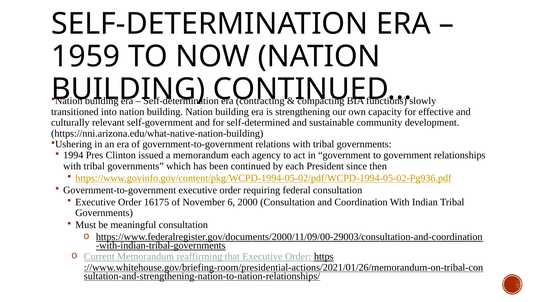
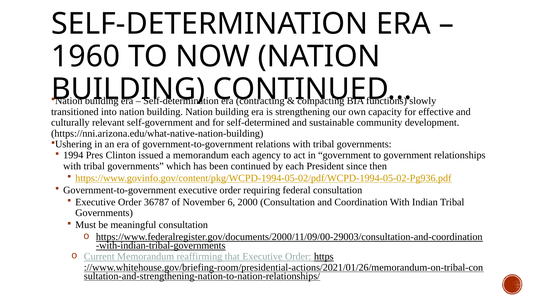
1959: 1959 -> 1960
16175: 16175 -> 36787
